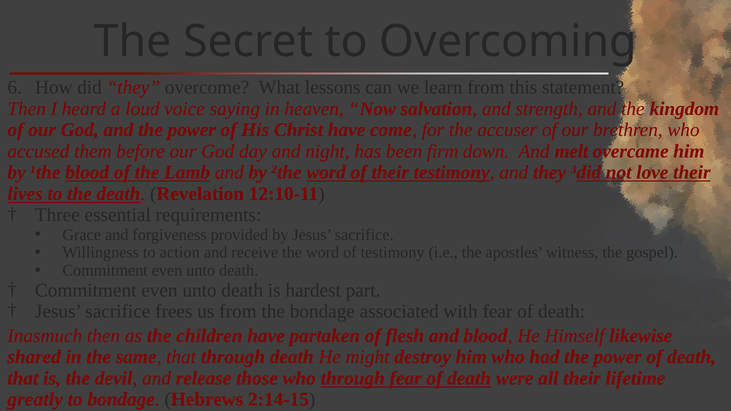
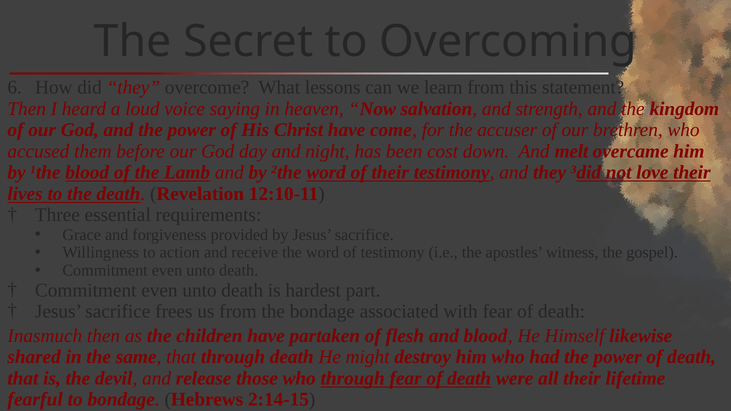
firm: firm -> cost
greatly: greatly -> fearful
